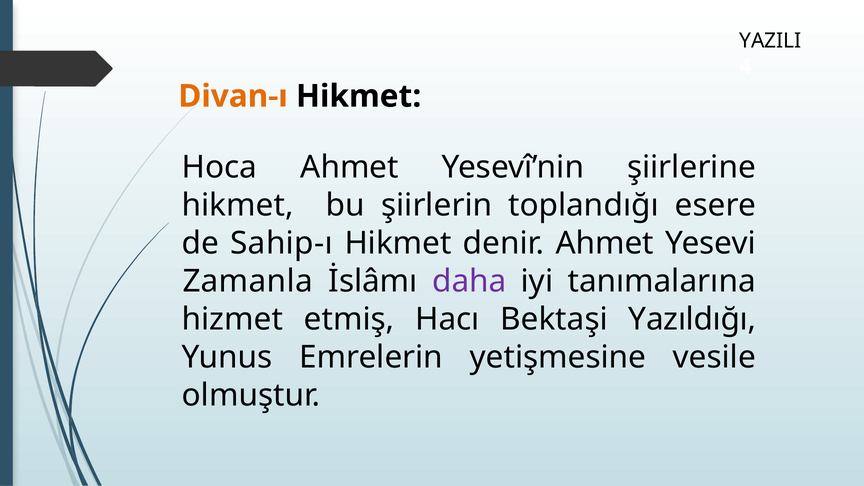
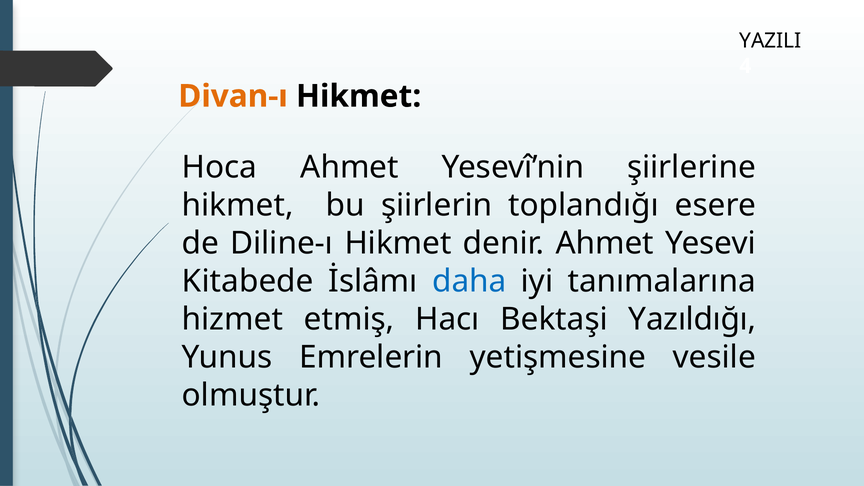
Sahip-ı: Sahip-ı -> Diline-ı
Zamanla: Zamanla -> Kitabede
daha colour: purple -> blue
